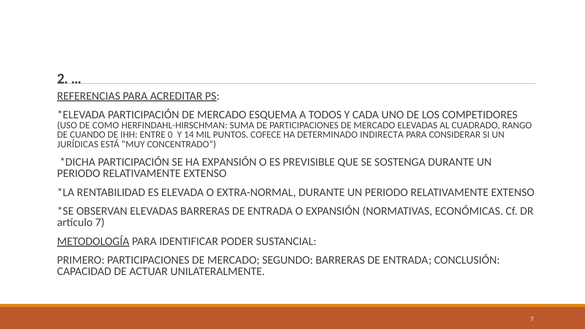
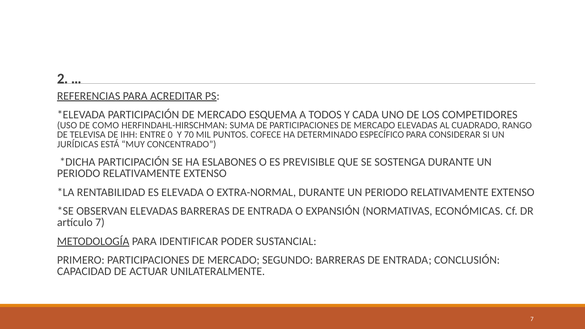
CUANDO: CUANDO -> TELEVISA
14: 14 -> 70
INDIRECTA: INDIRECTA -> ESPECÍFICO
HA EXPANSIÓN: EXPANSIÓN -> ESLABONES
